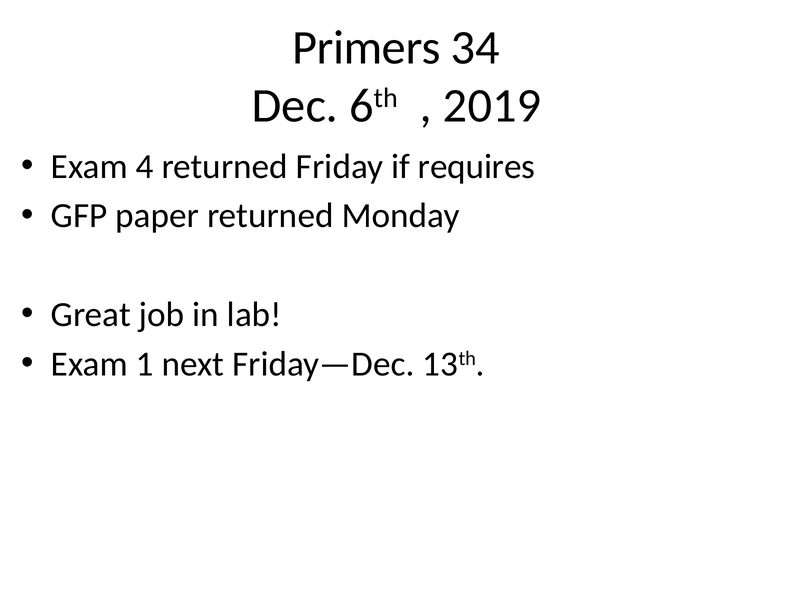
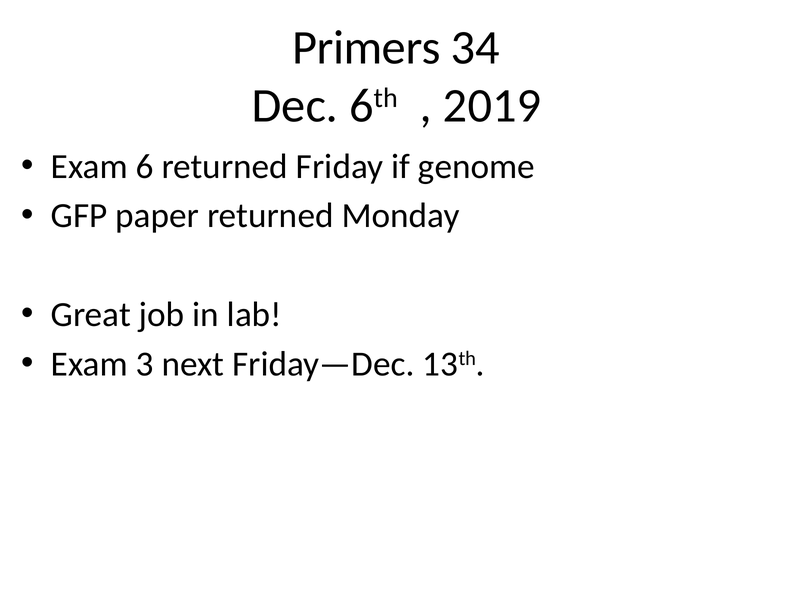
4: 4 -> 6
requires: requires -> genome
1: 1 -> 3
